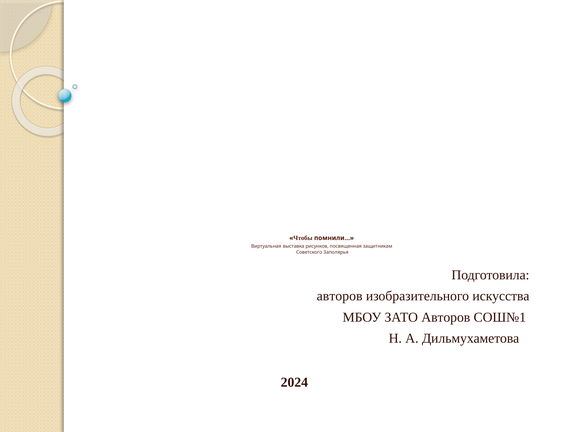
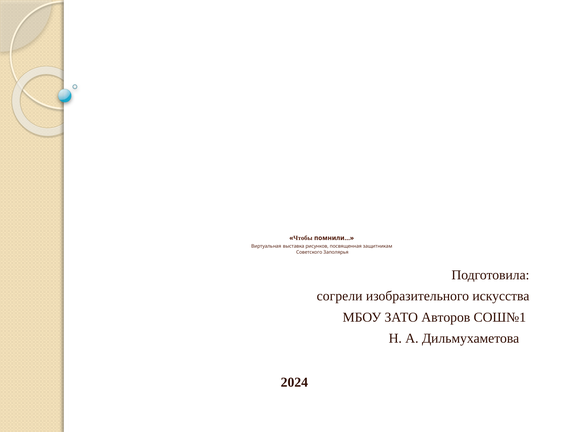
авторов at (340, 296): авторов -> согрели
